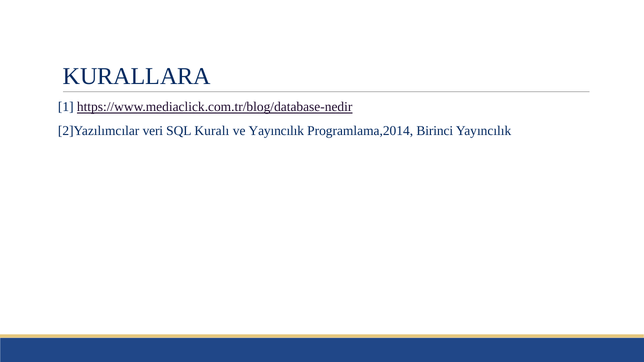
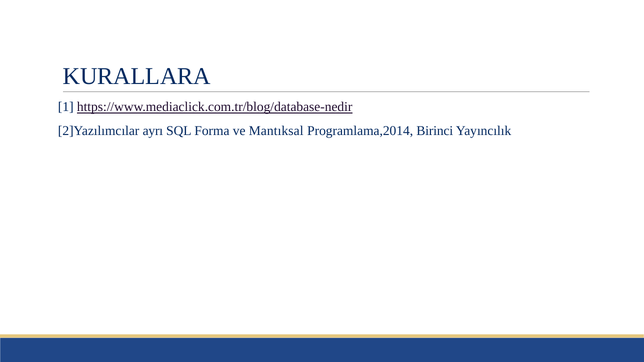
veri: veri -> ayrı
Kuralı: Kuralı -> Forma
ve Yayıncılık: Yayıncılık -> Mantıksal
